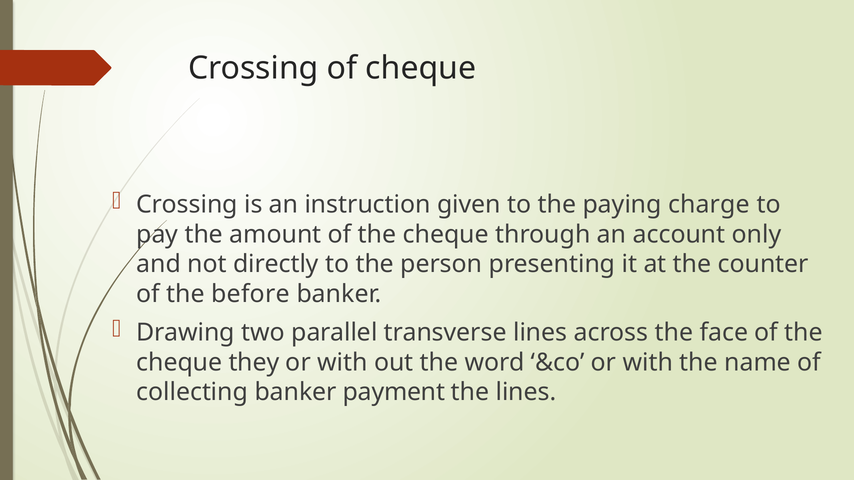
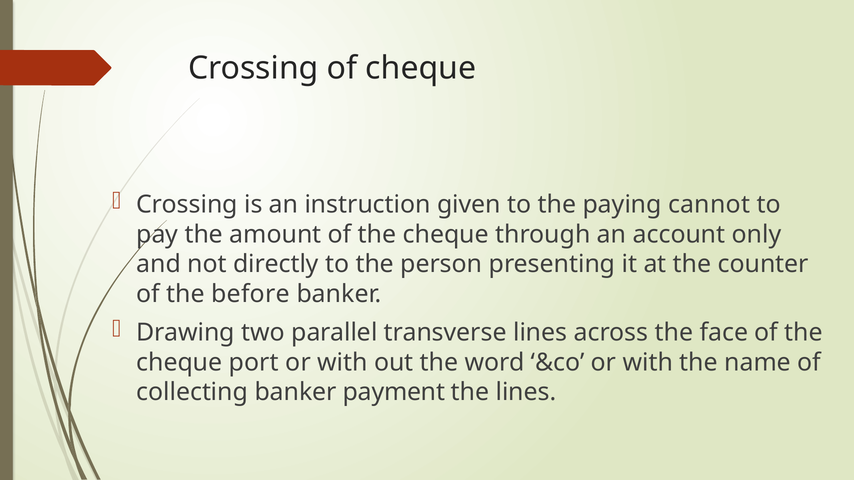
charge: charge -> cannot
they: they -> port
